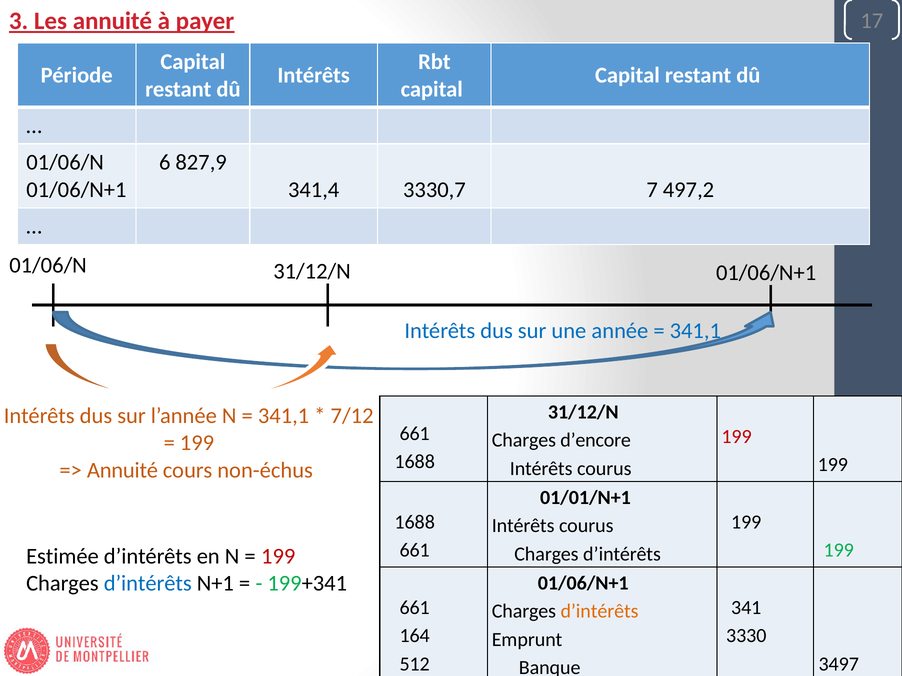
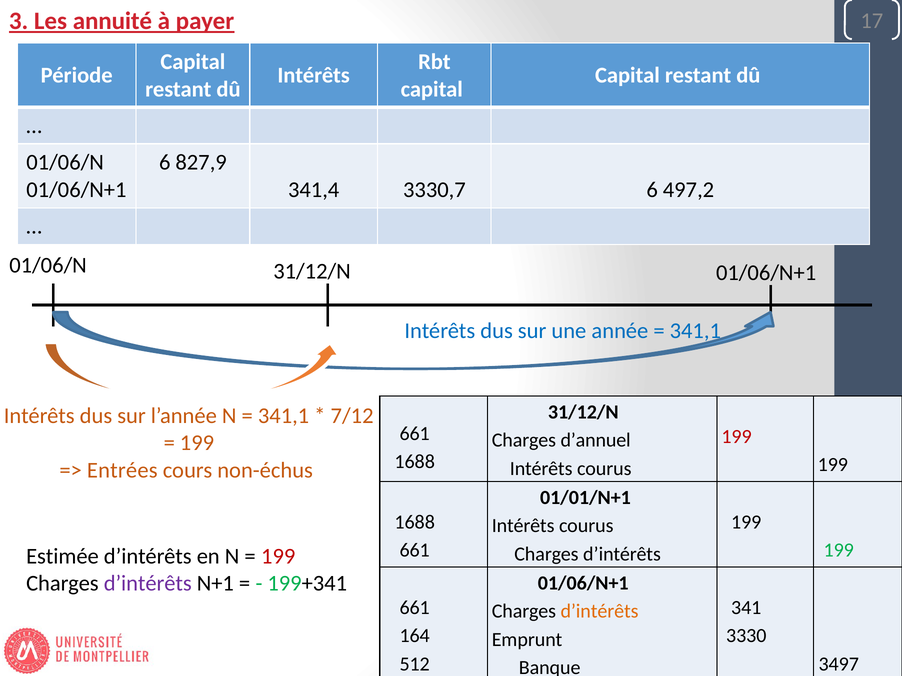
3330,7 7: 7 -> 6
d’encore: d’encore -> d’annuel
Annuité at (122, 470): Annuité -> Entrées
d’intérêts at (148, 584) colour: blue -> purple
